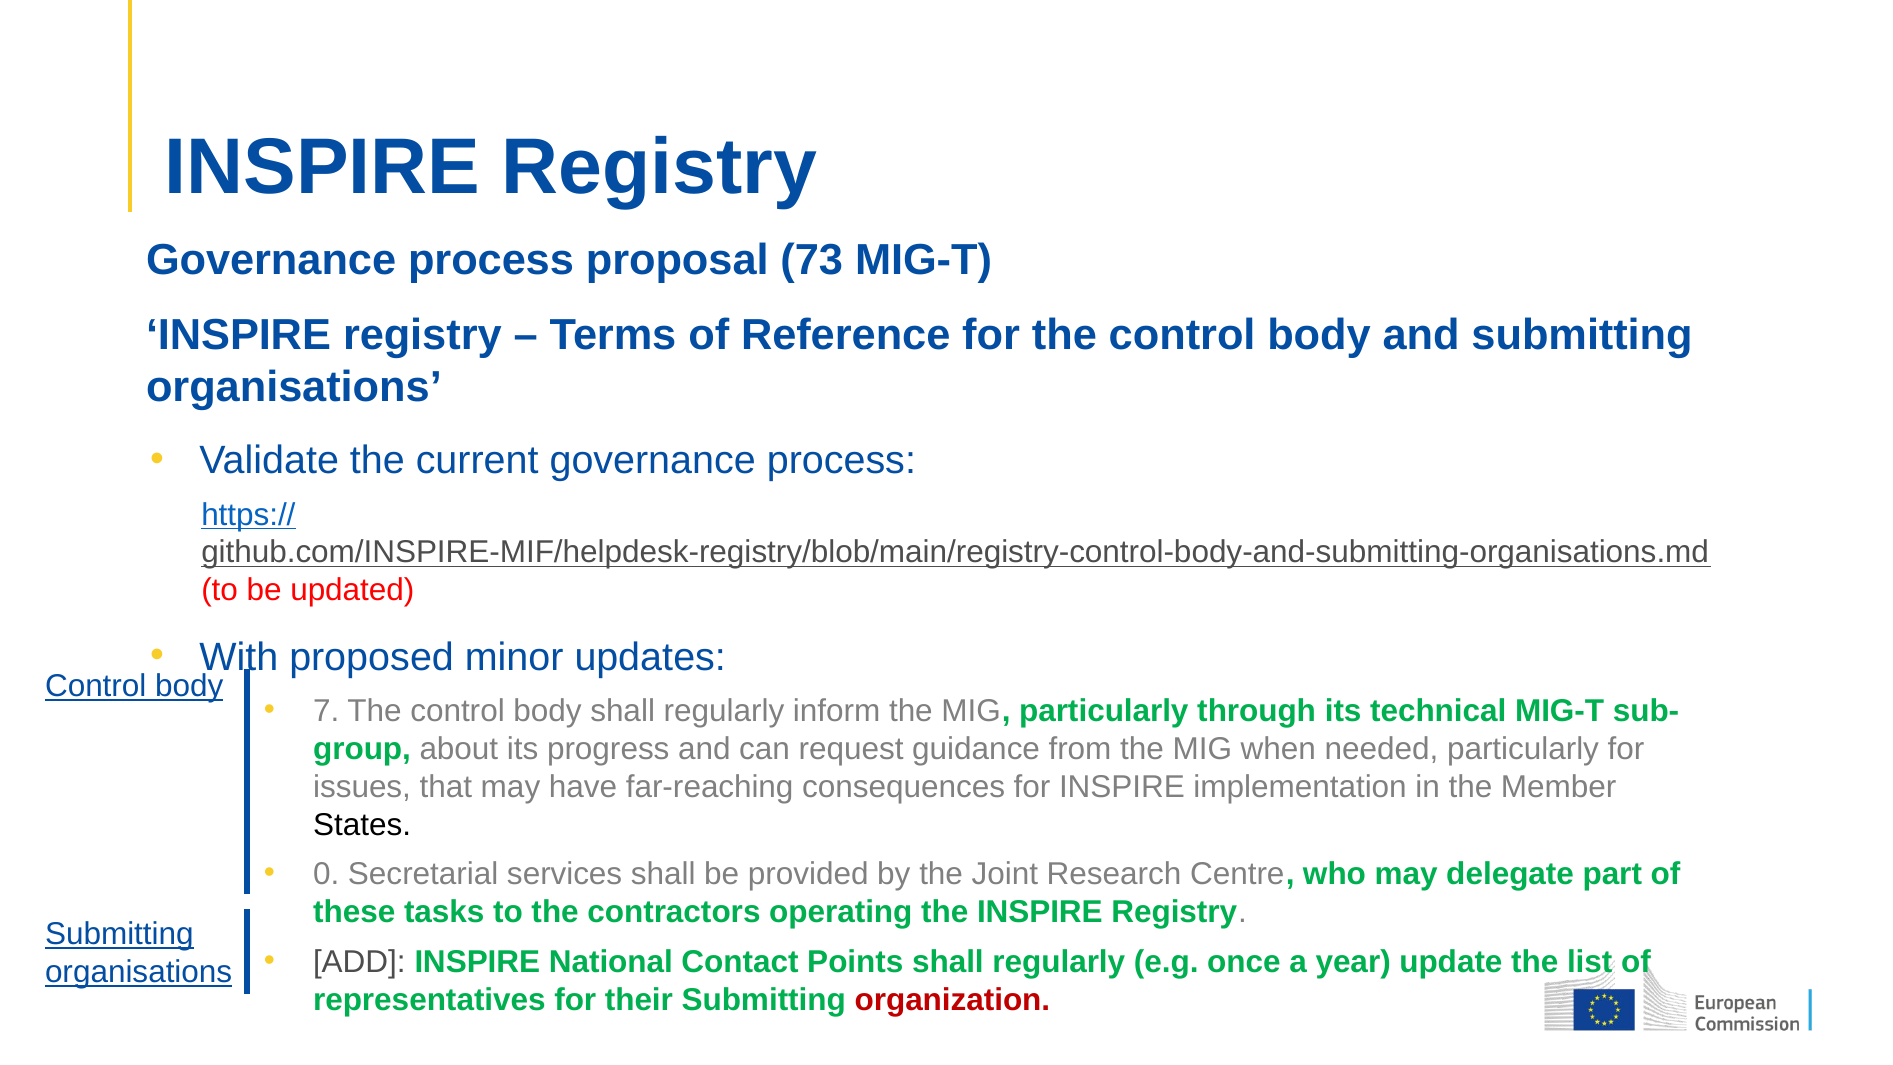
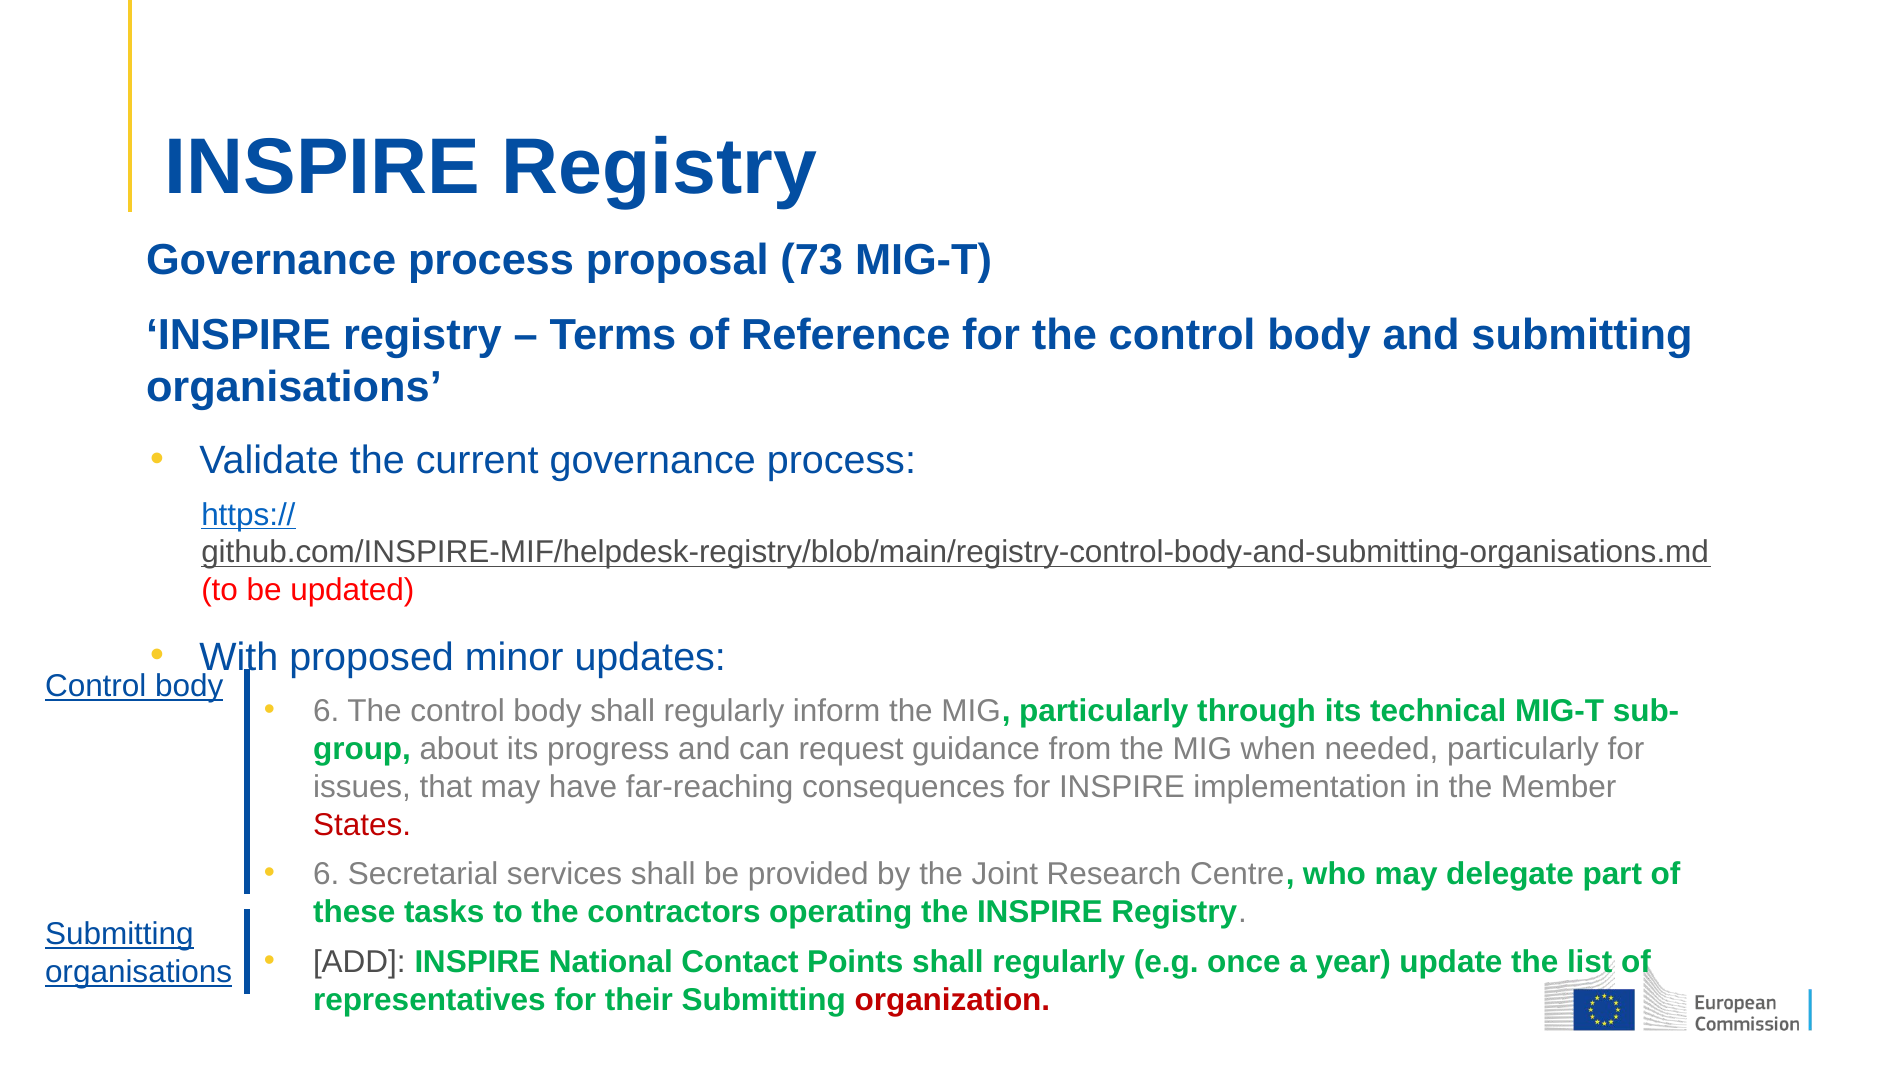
7 at (326, 711): 7 -> 6
States colour: black -> red
0 at (326, 874): 0 -> 6
